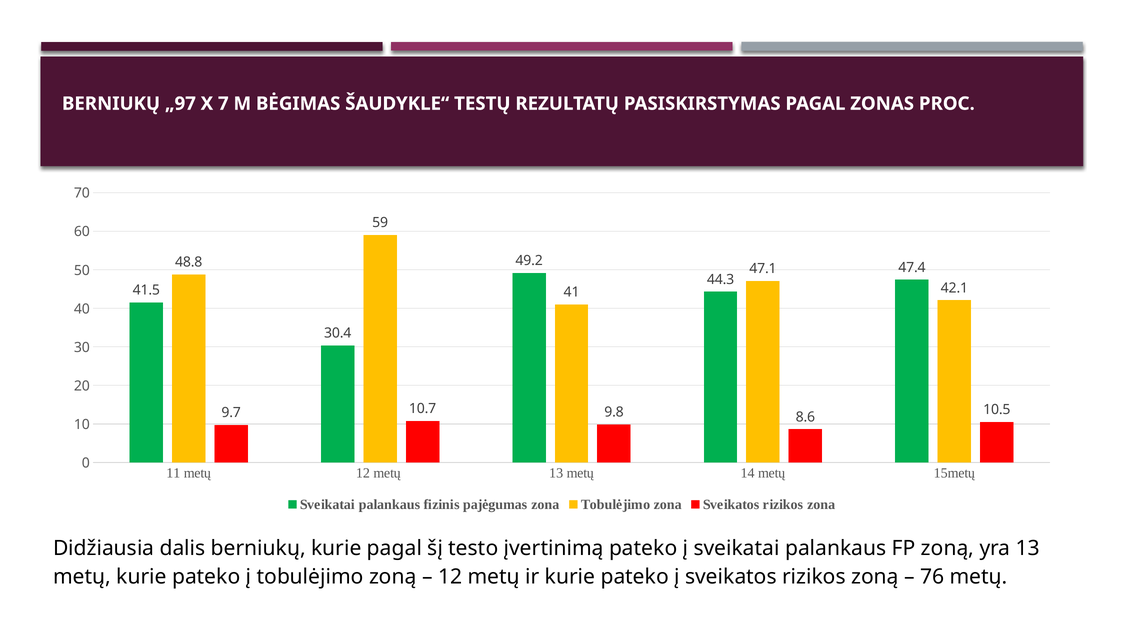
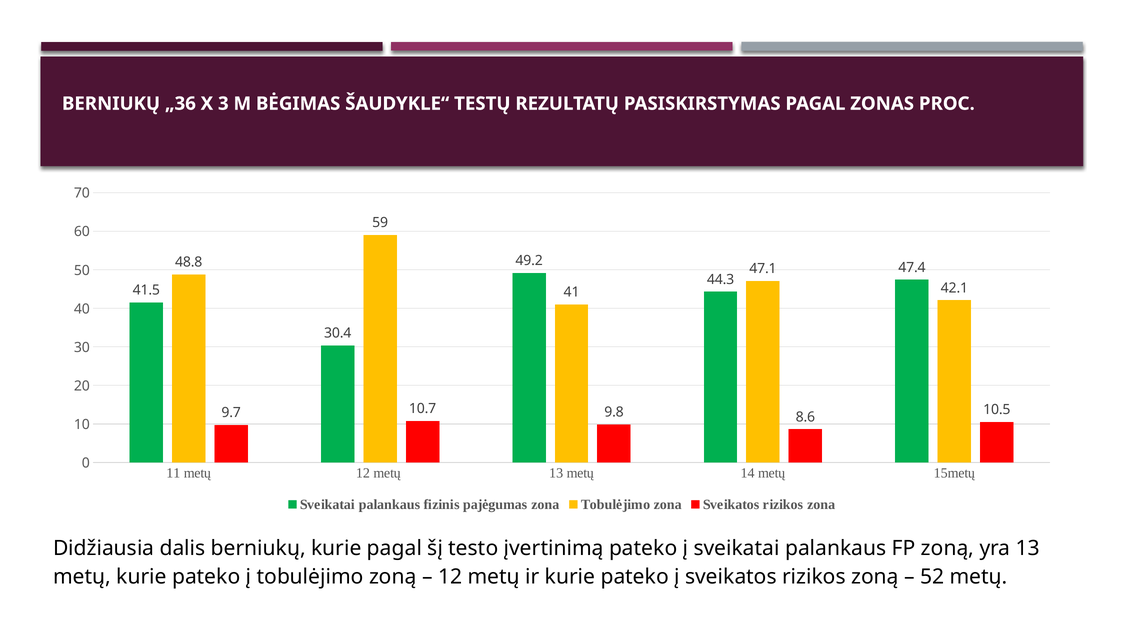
„97: „97 -> „36
7: 7 -> 3
76: 76 -> 52
